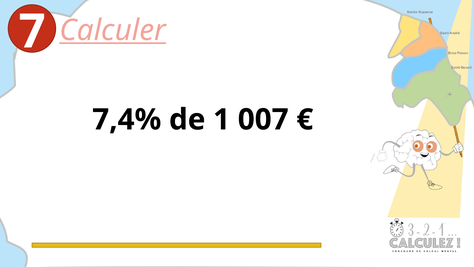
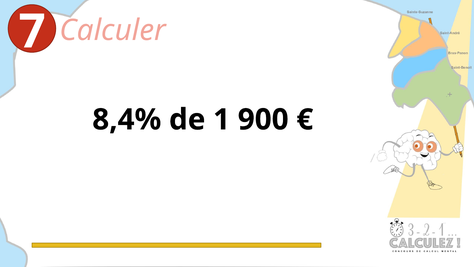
Calculer underline: present -> none
7,4%: 7,4% -> 8,4%
007: 007 -> 900
